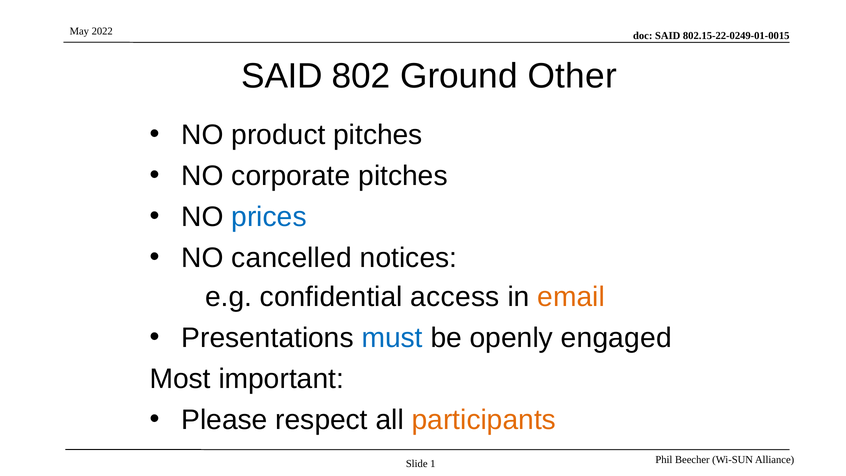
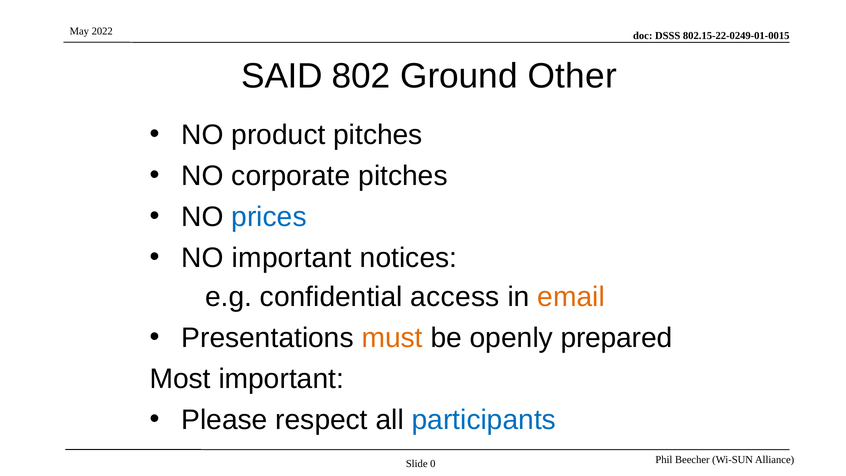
SAID at (668, 36): SAID -> DSSS
NO cancelled: cancelled -> important
must colour: blue -> orange
engaged: engaged -> prepared
participants colour: orange -> blue
1: 1 -> 0
